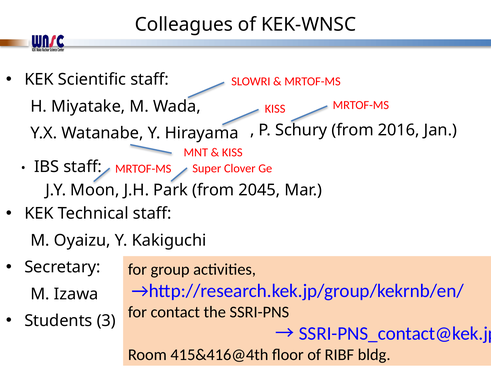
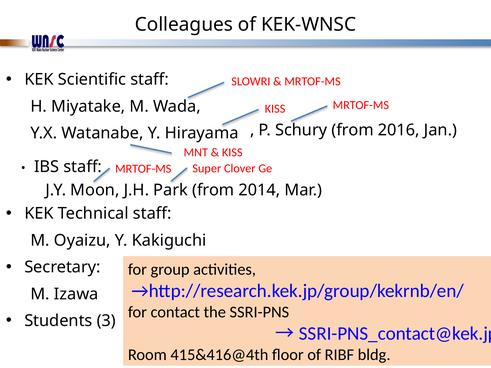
2045: 2045 -> 2014
